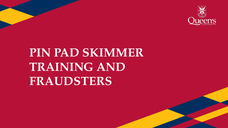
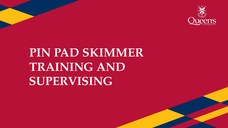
FRAUDSTERS: FRAUDSTERS -> SUPERVISING
